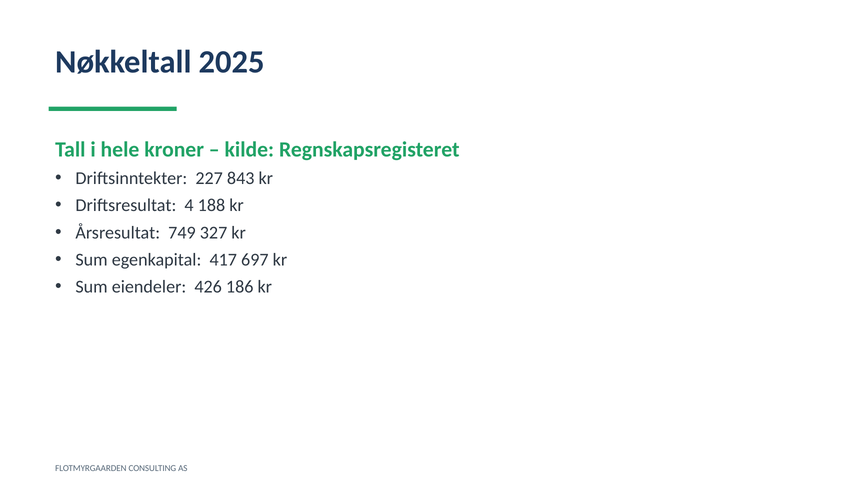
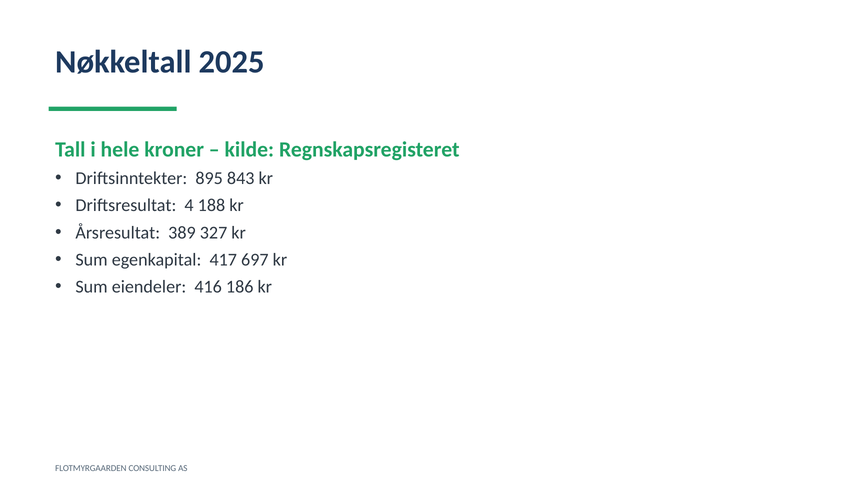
227: 227 -> 895
749: 749 -> 389
426: 426 -> 416
